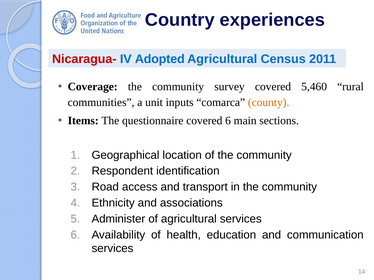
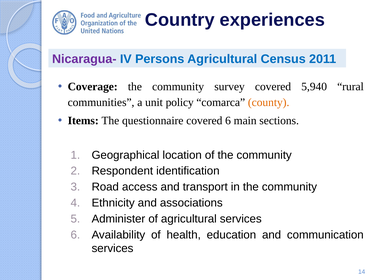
Nicaragua- colour: red -> purple
Adopted: Adopted -> Persons
5,460: 5,460 -> 5,940
inputs: inputs -> policy
